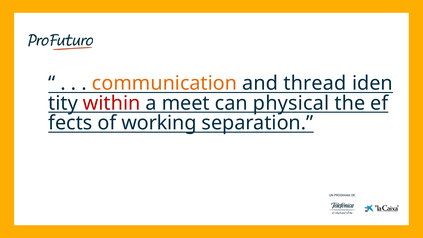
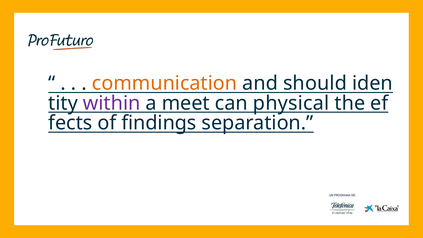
thread: thread -> should
within colour: red -> purple
working: working -> findings
